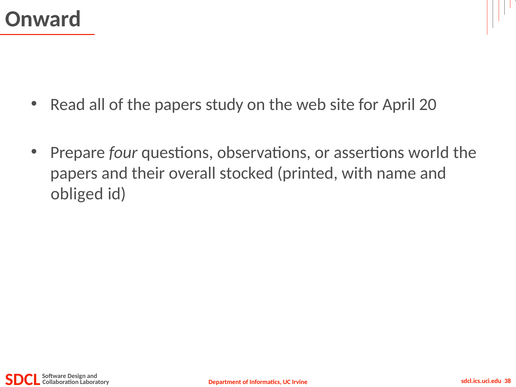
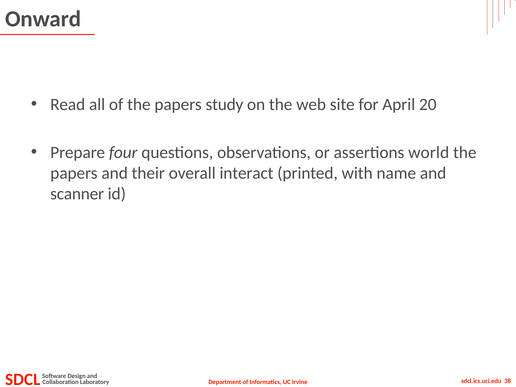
stocked: stocked -> interact
obliged: obliged -> scanner
